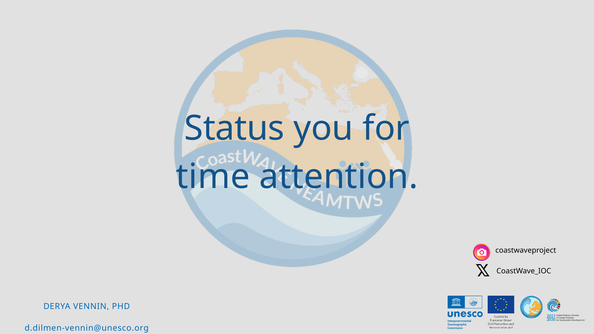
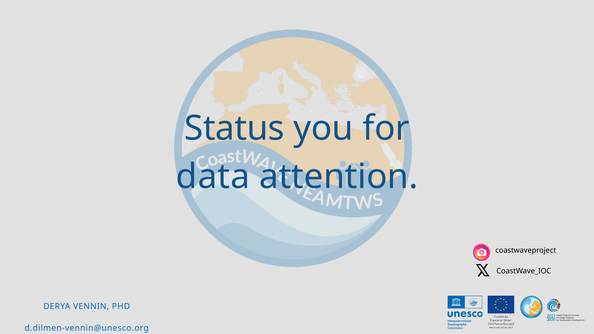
time: time -> data
